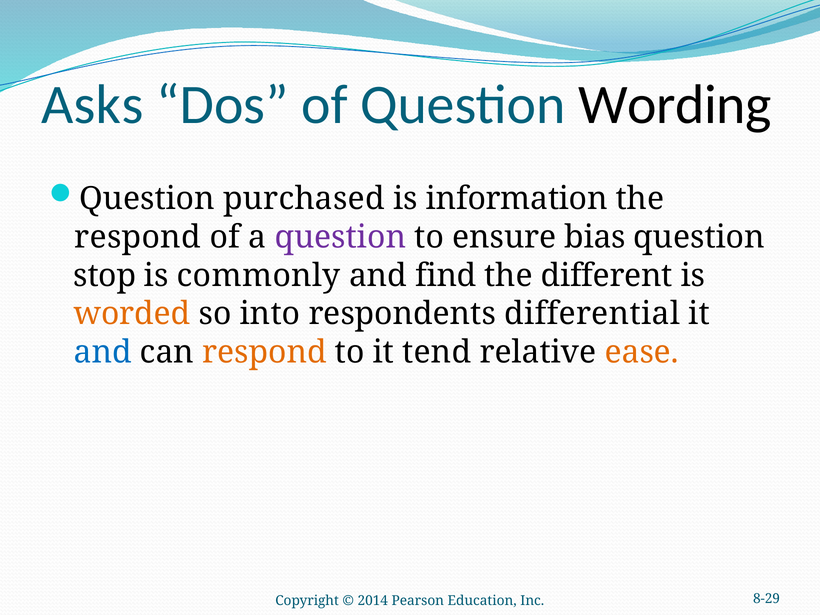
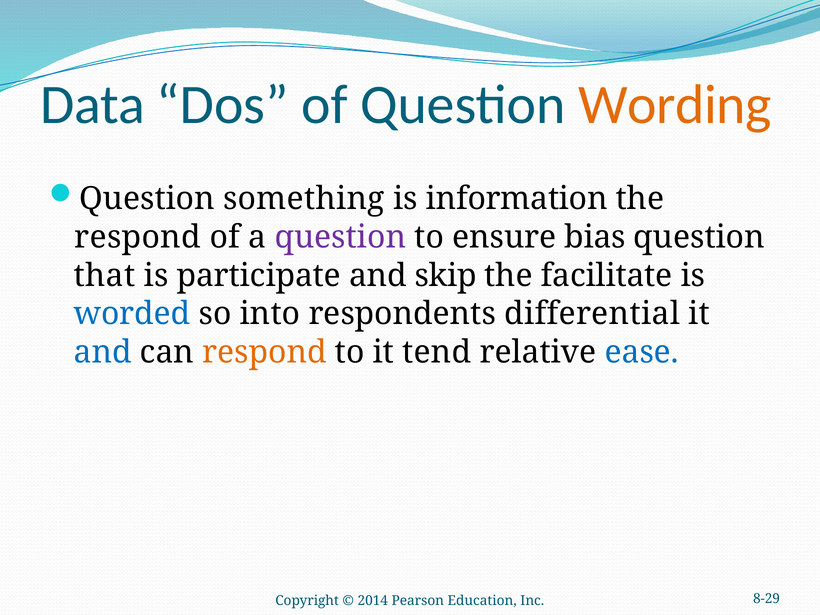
Asks: Asks -> Data
Wording colour: black -> orange
purchased: purchased -> something
stop: stop -> that
commonly: commonly -> participate
find: find -> skip
different: different -> facilitate
worded colour: orange -> blue
ease colour: orange -> blue
